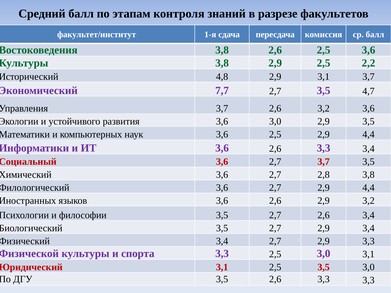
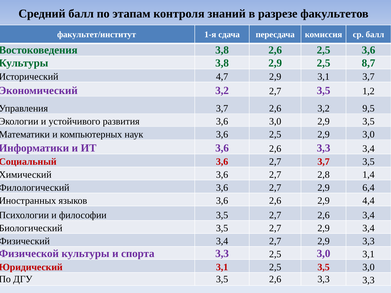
2,2: 2,2 -> 8,7
4,8: 4,8 -> 4,7
7,7 at (222, 91): 7,7 -> 3,2
4,7: 4,7 -> 1,2
3,2 3,6: 3,6 -> 9,5
2,5 2,9 4,4: 4,4 -> 3,0
2,8 3,8: 3,8 -> 1,4
2,7 2,9 4,4: 4,4 -> 6,4
2,9 3,2: 3,2 -> 4,4
